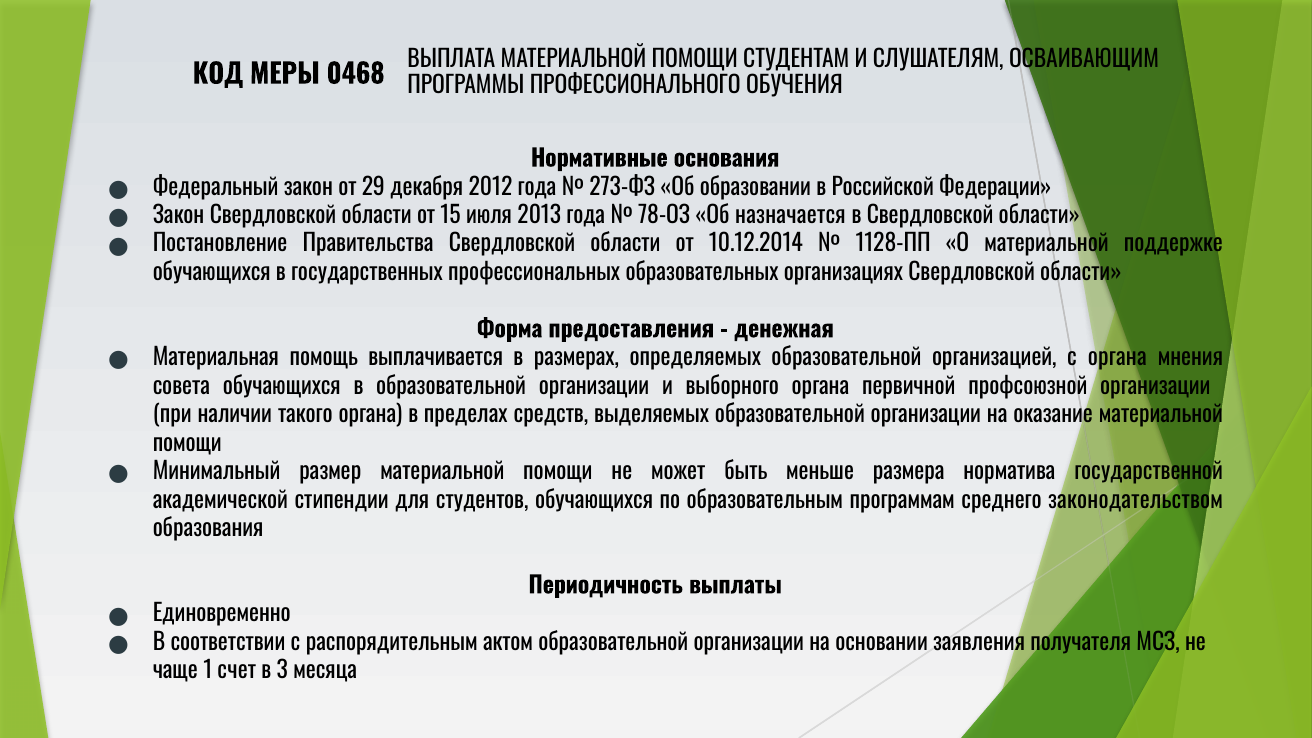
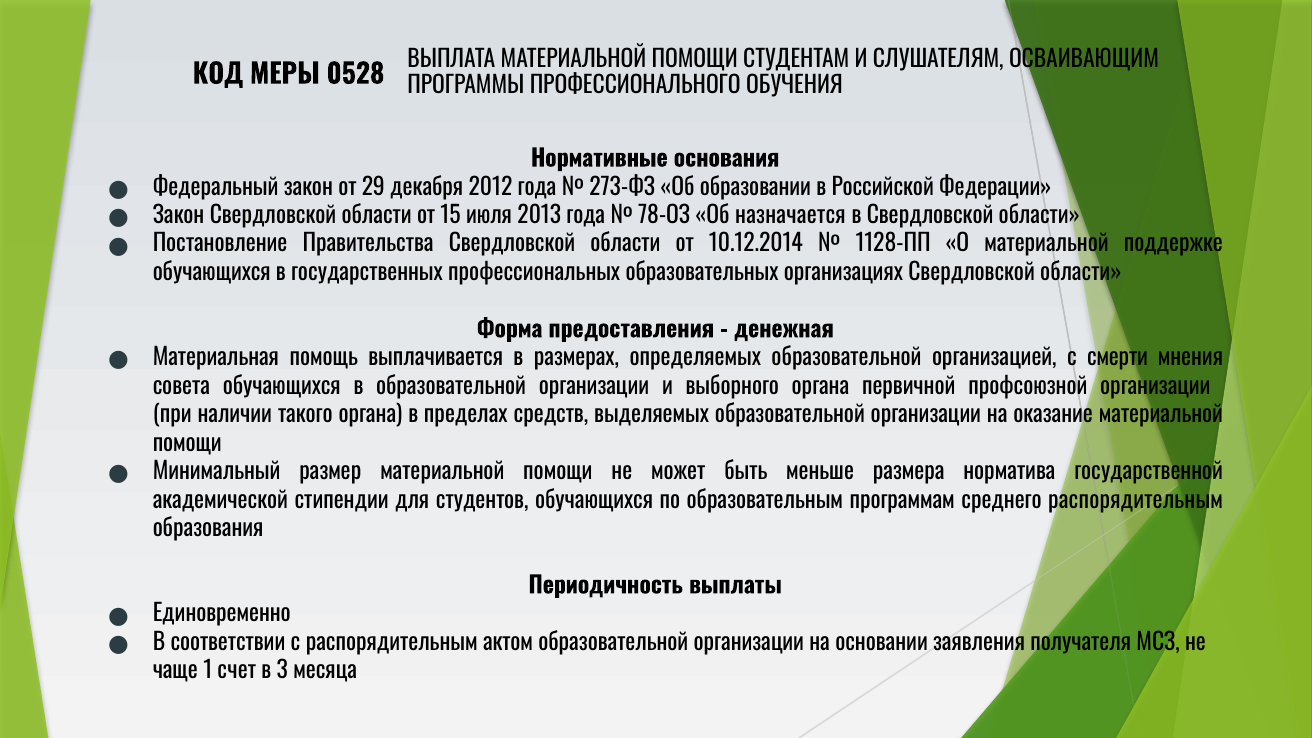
0468: 0468 -> 0528
с органа: органа -> смерти
среднего законодательством: законодательством -> распорядительным
